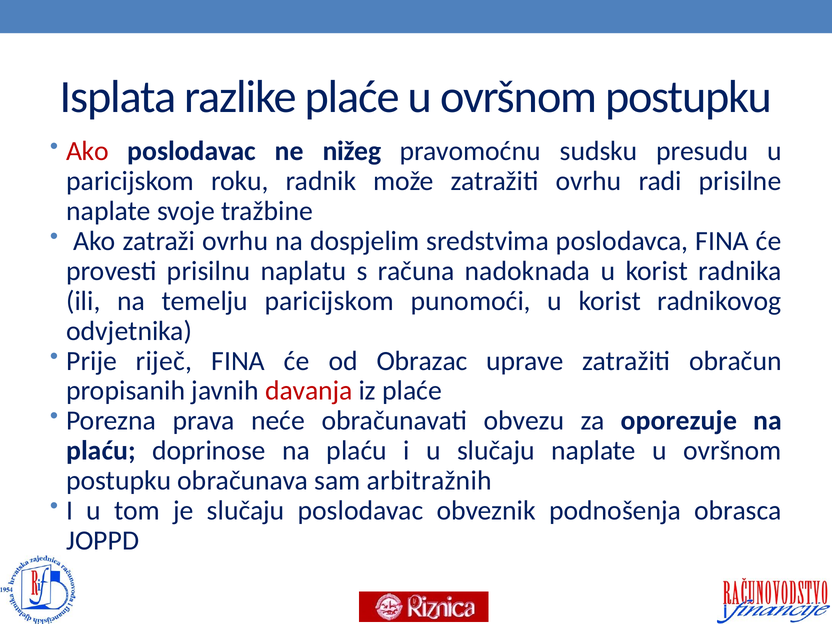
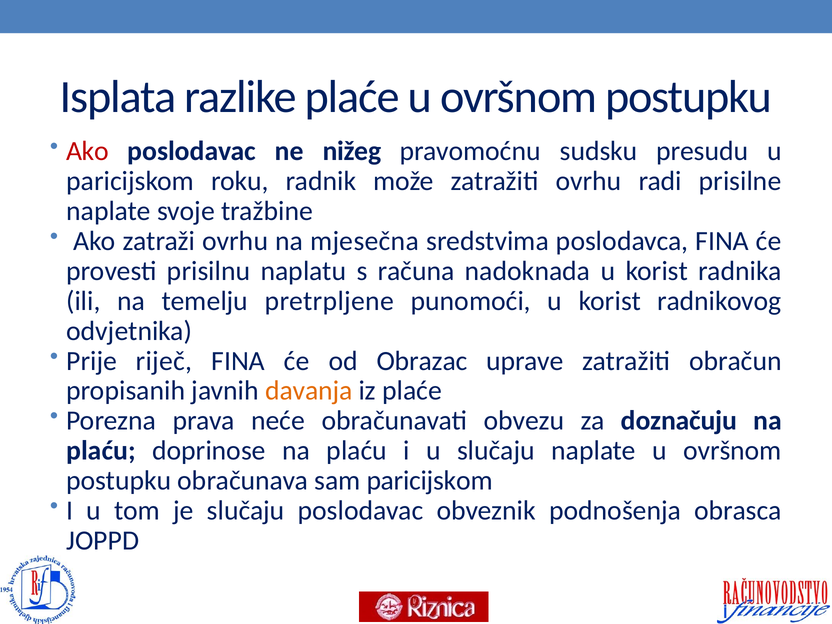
dospjelim: dospjelim -> mjesečna
temelju paricijskom: paricijskom -> pretrpljene
davanja colour: red -> orange
oporezuje: oporezuje -> doznačuju
sam arbitražnih: arbitražnih -> paricijskom
